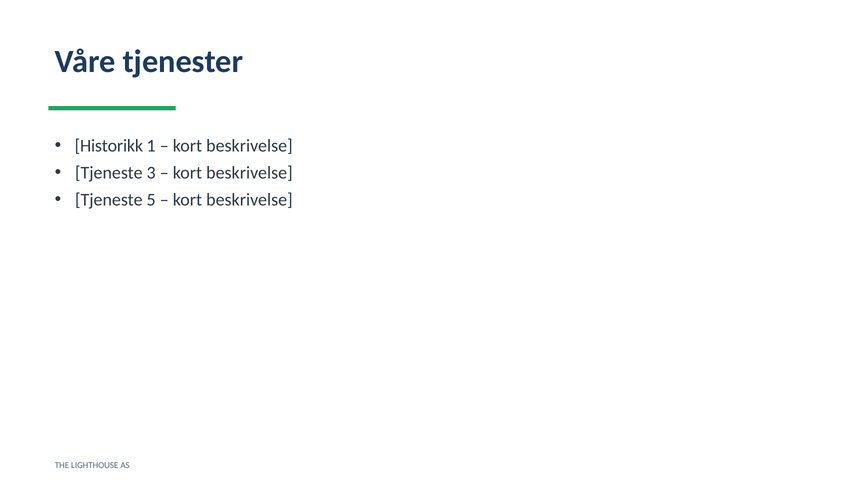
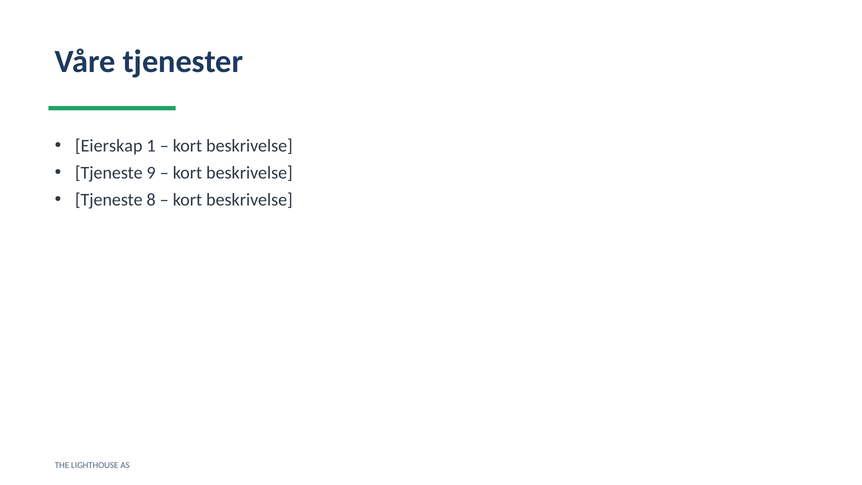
Historikk: Historikk -> Eierskap
3: 3 -> 9
5: 5 -> 8
